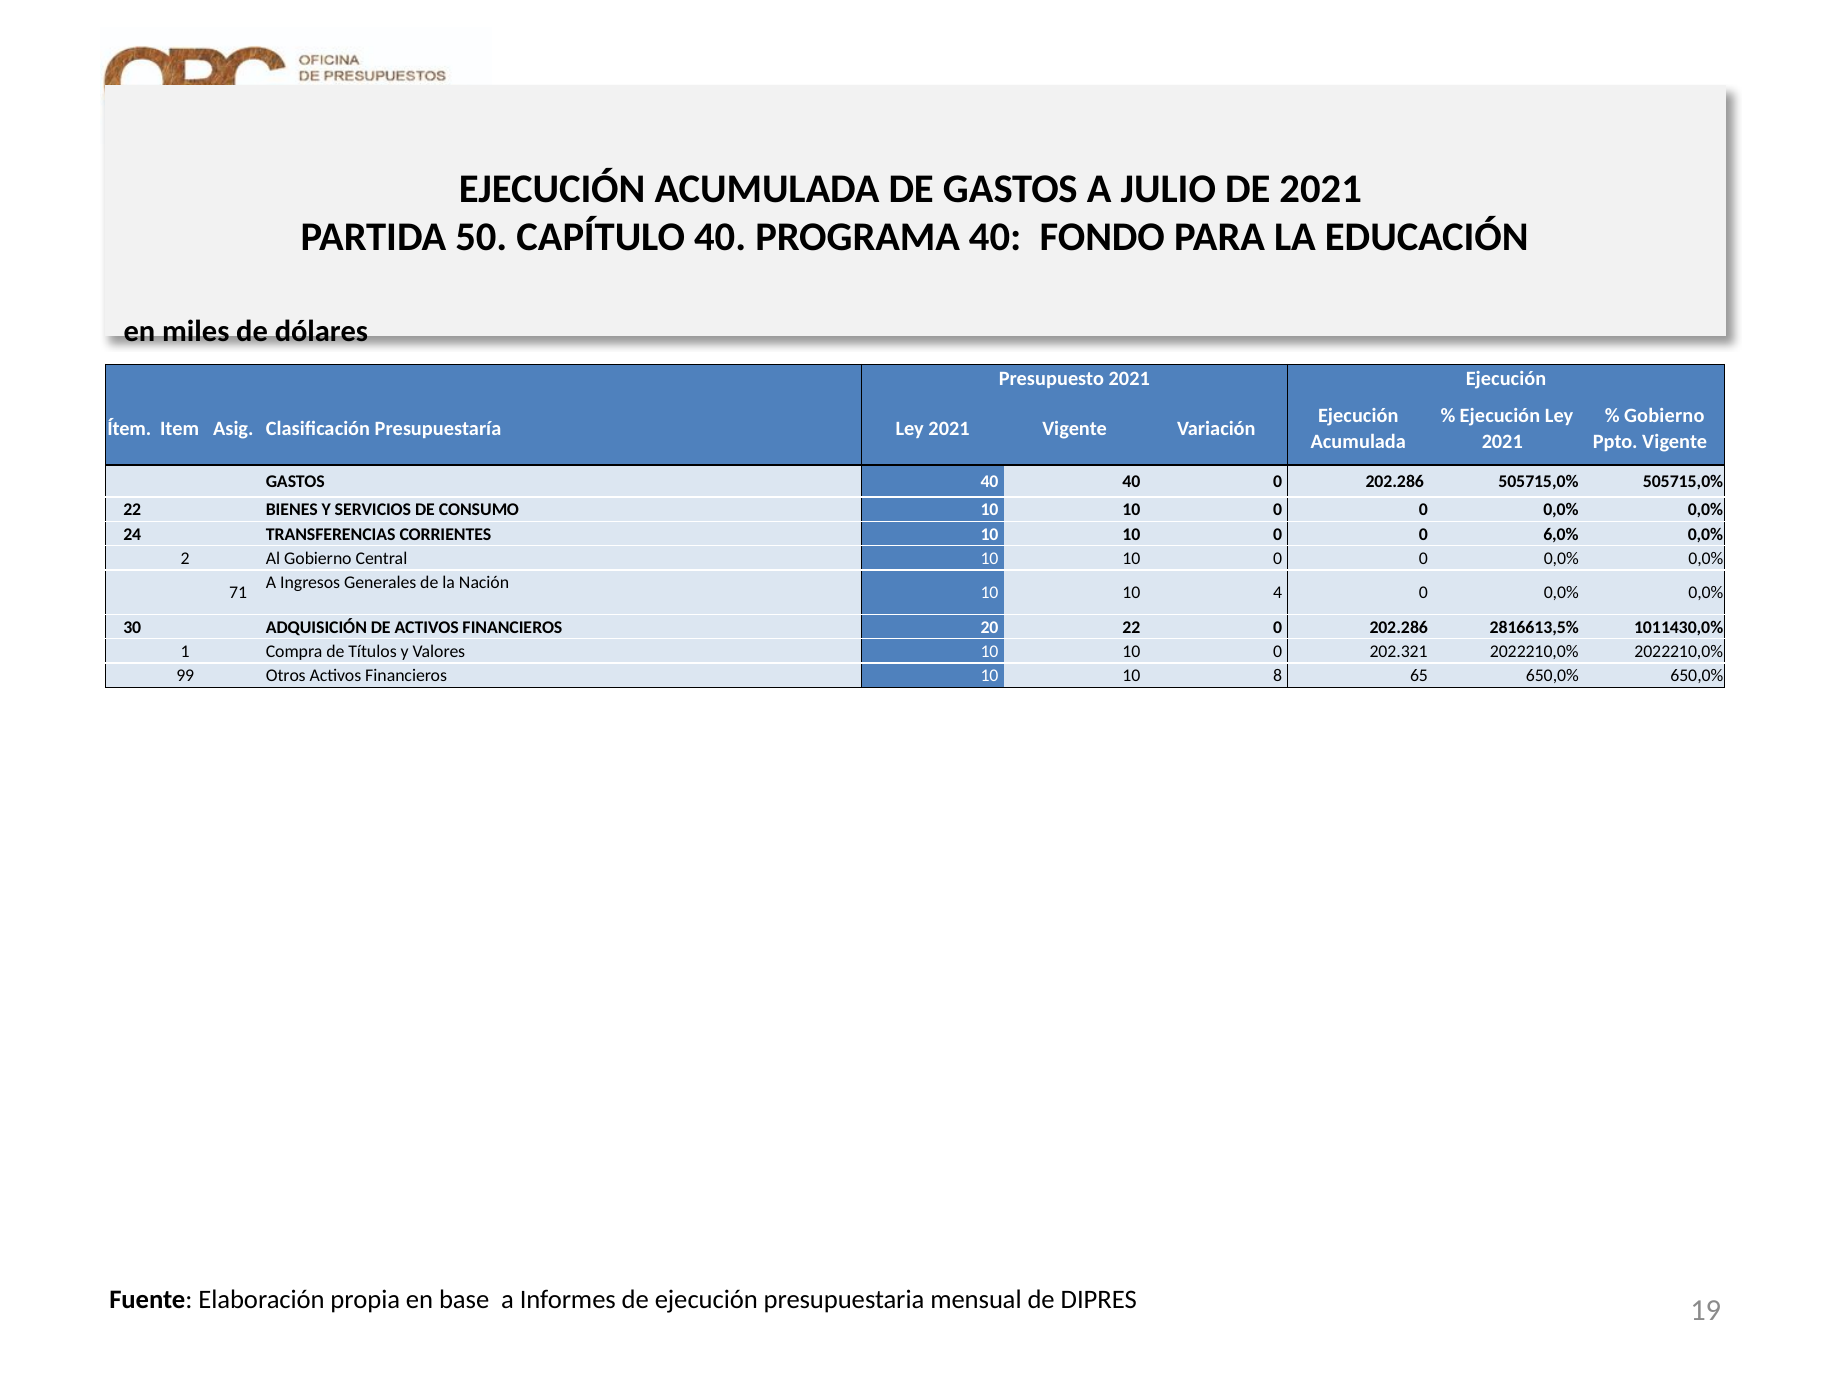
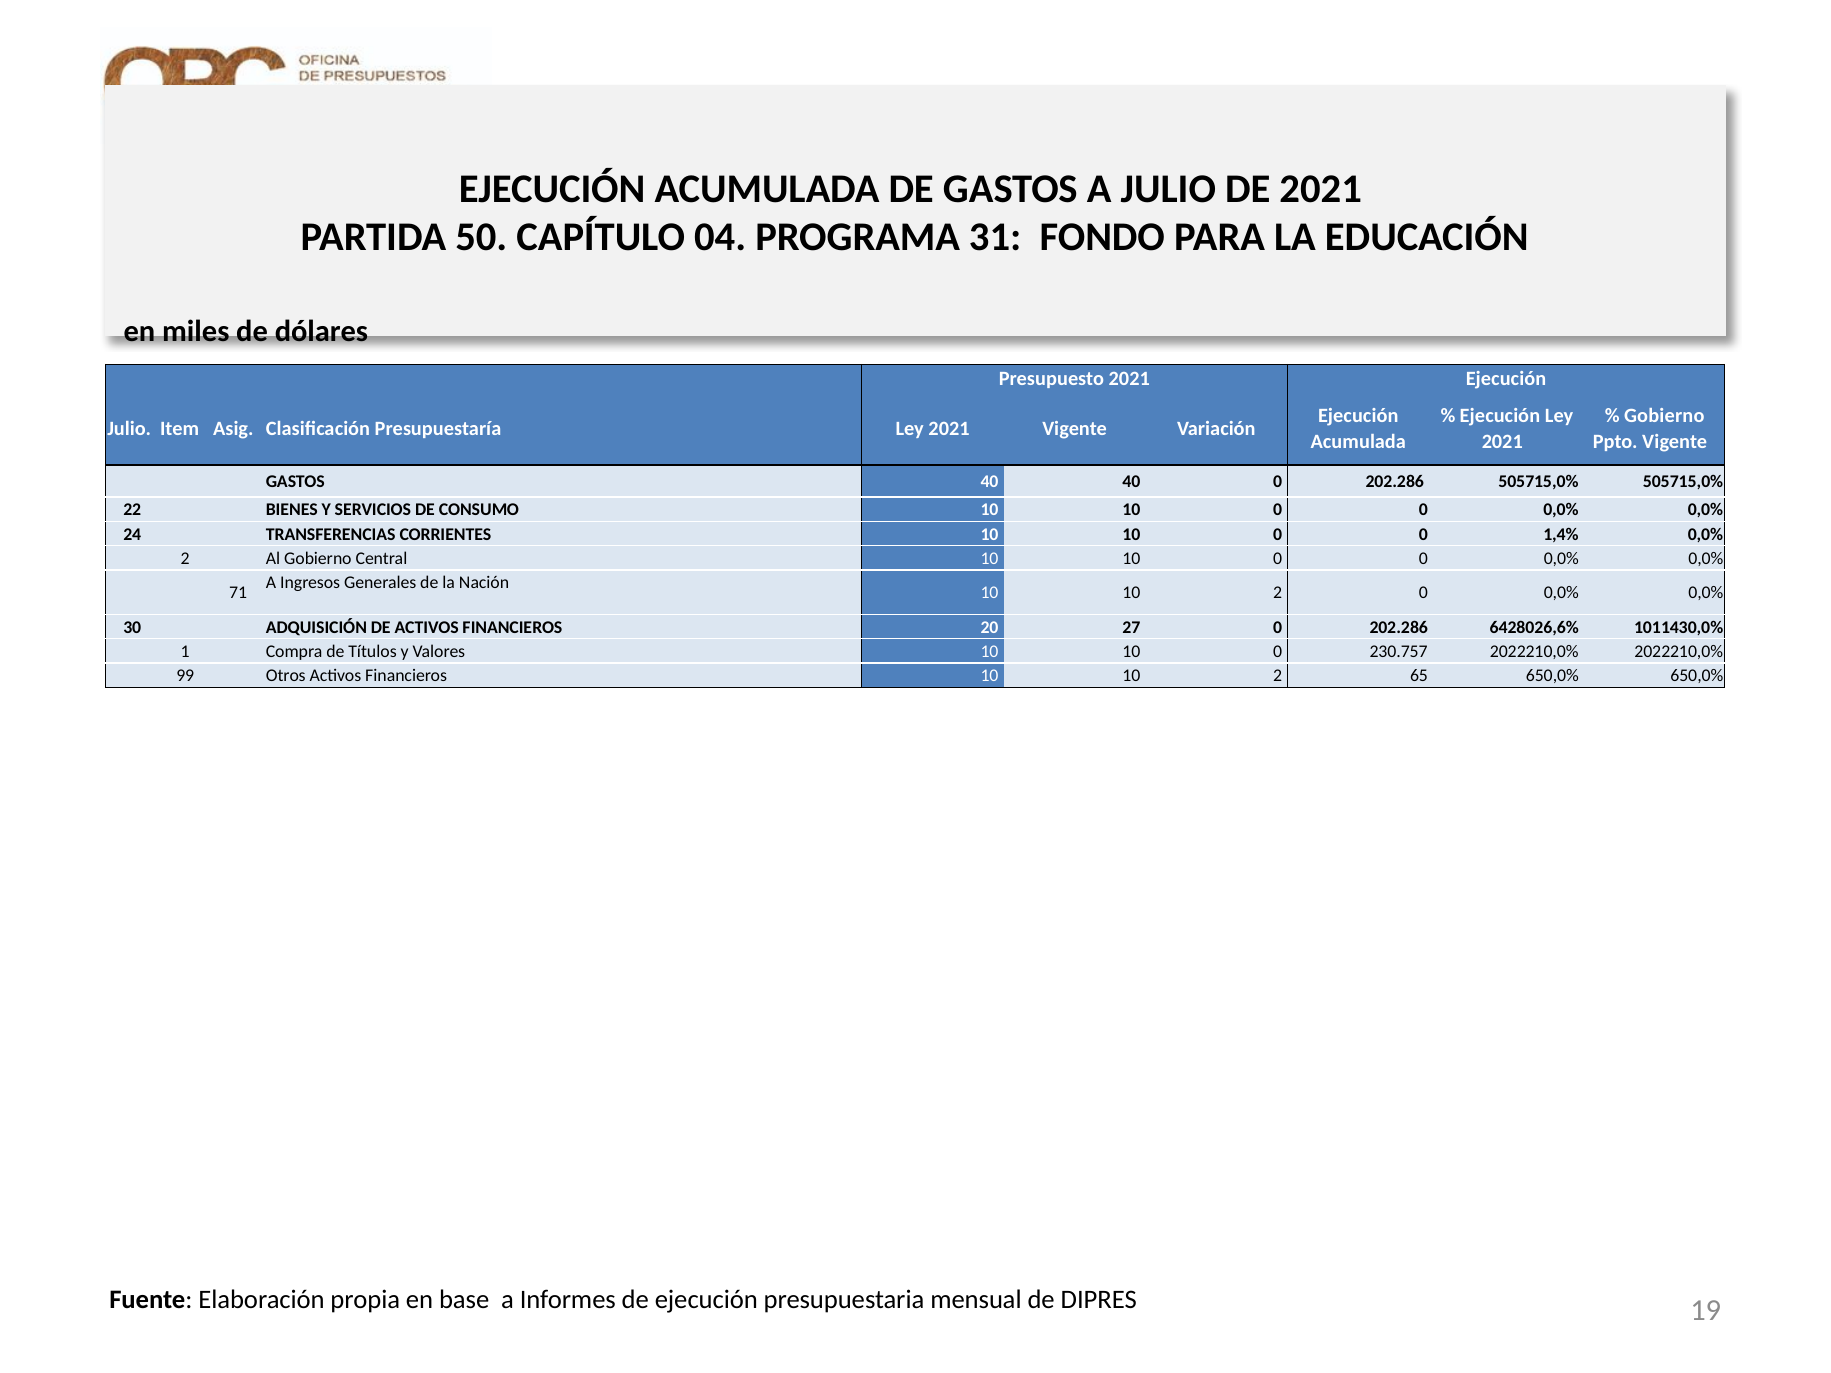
CAPÍTULO 40: 40 -> 04
PROGRAMA 40: 40 -> 31
Ítem at (129, 429): Ítem -> Julio
6,0%: 6,0% -> 1,4%
4 at (1278, 593): 4 -> 2
20 22: 22 -> 27
2816613,5%: 2816613,5% -> 6428026,6%
202.321: 202.321 -> 230.757
Financieros 10 10 8: 8 -> 2
